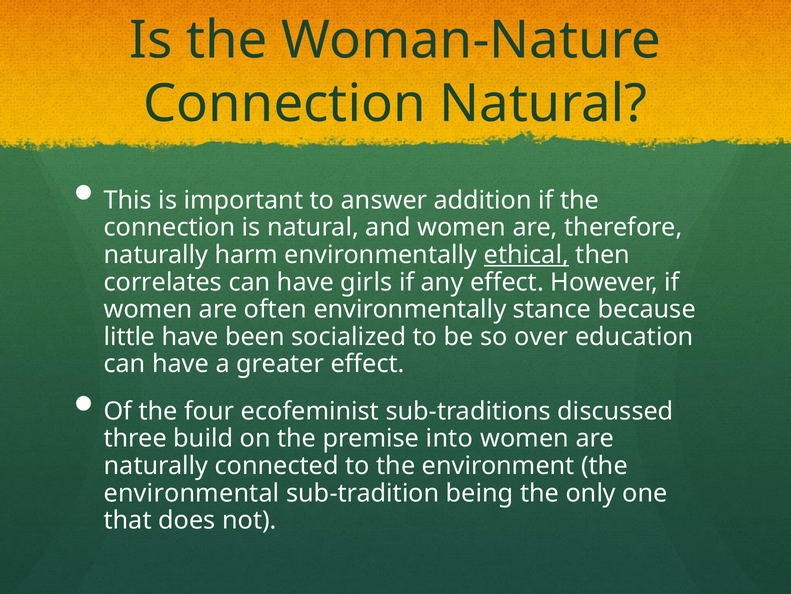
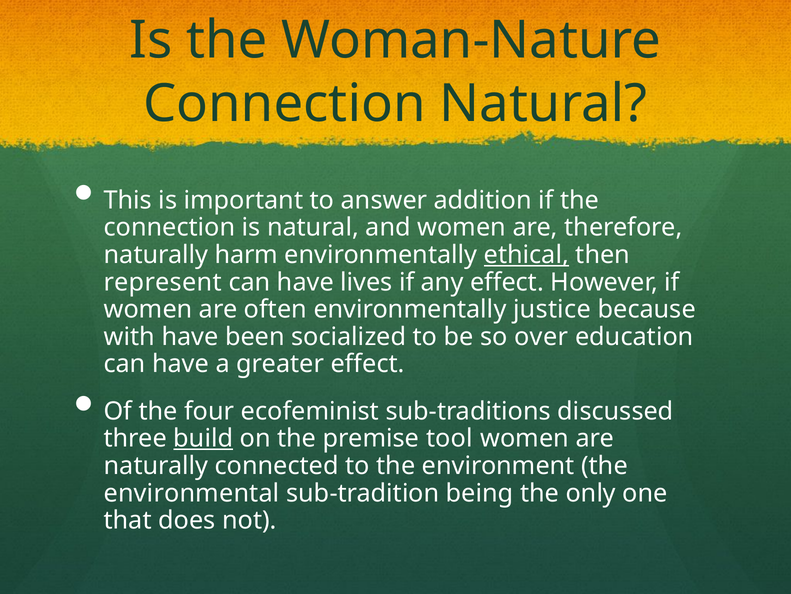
correlates: correlates -> represent
girls: girls -> lives
stance: stance -> justice
little: little -> with
build underline: none -> present
into: into -> tool
